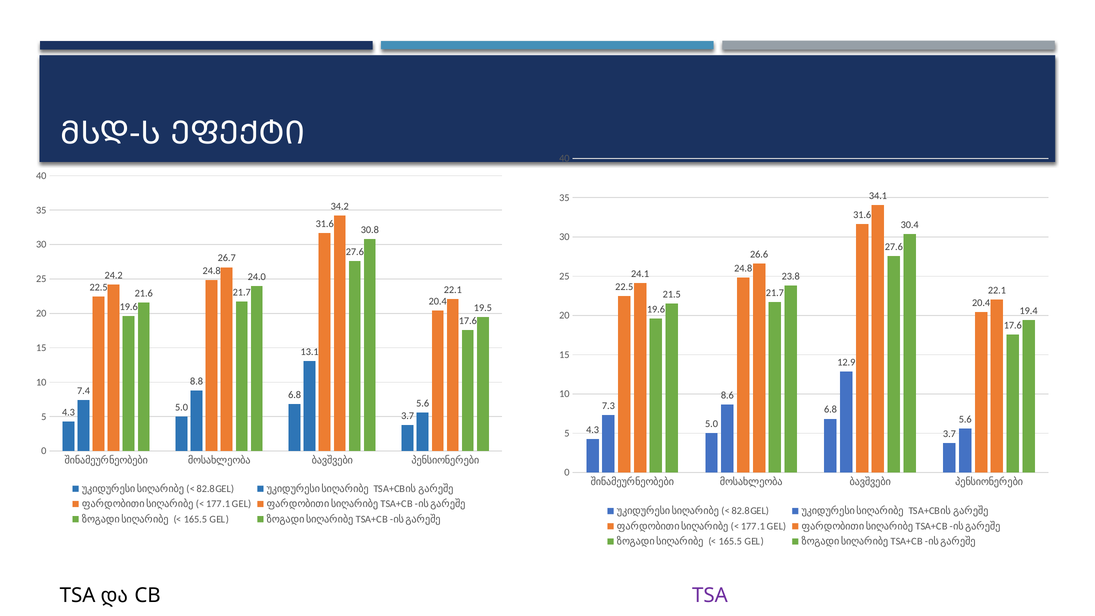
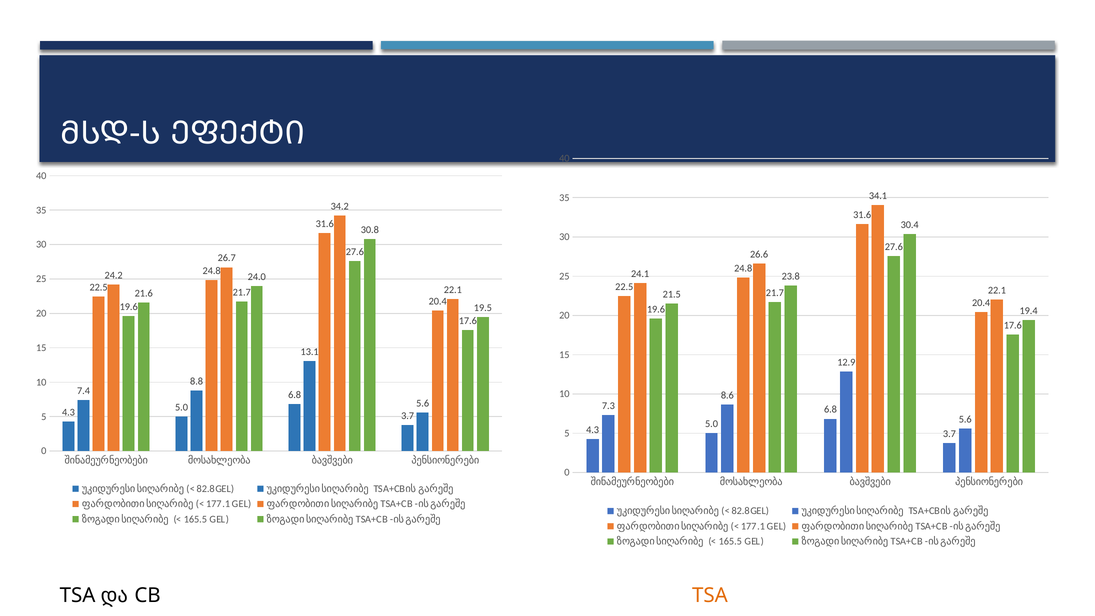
TSA at (710, 595) colour: purple -> orange
